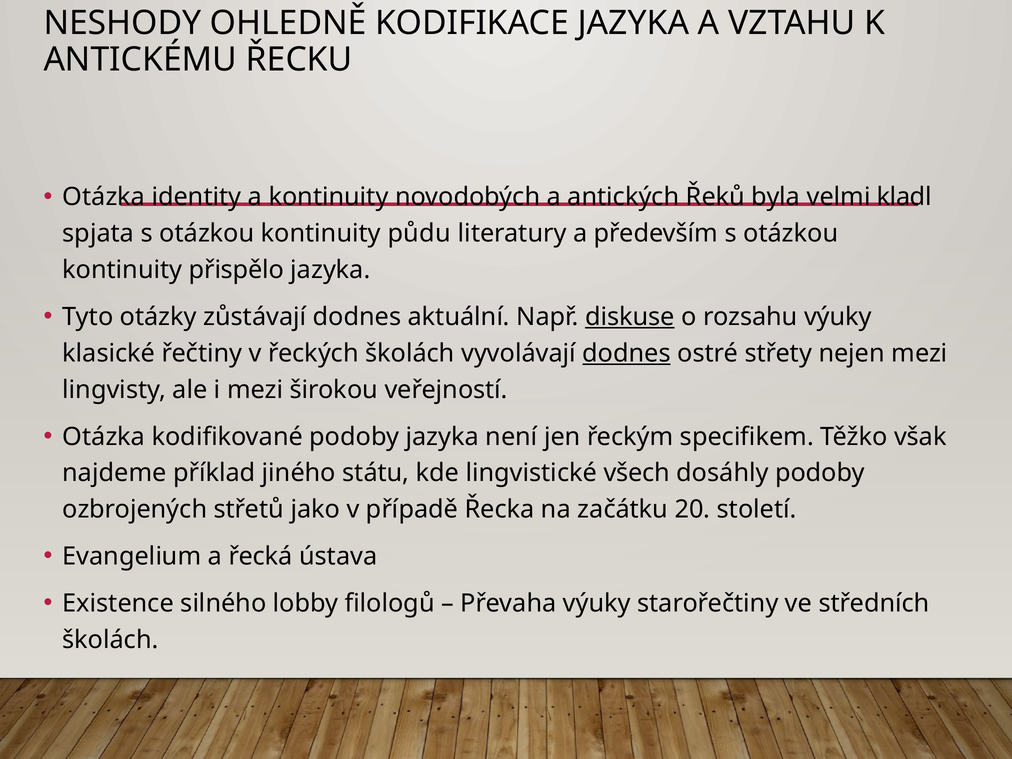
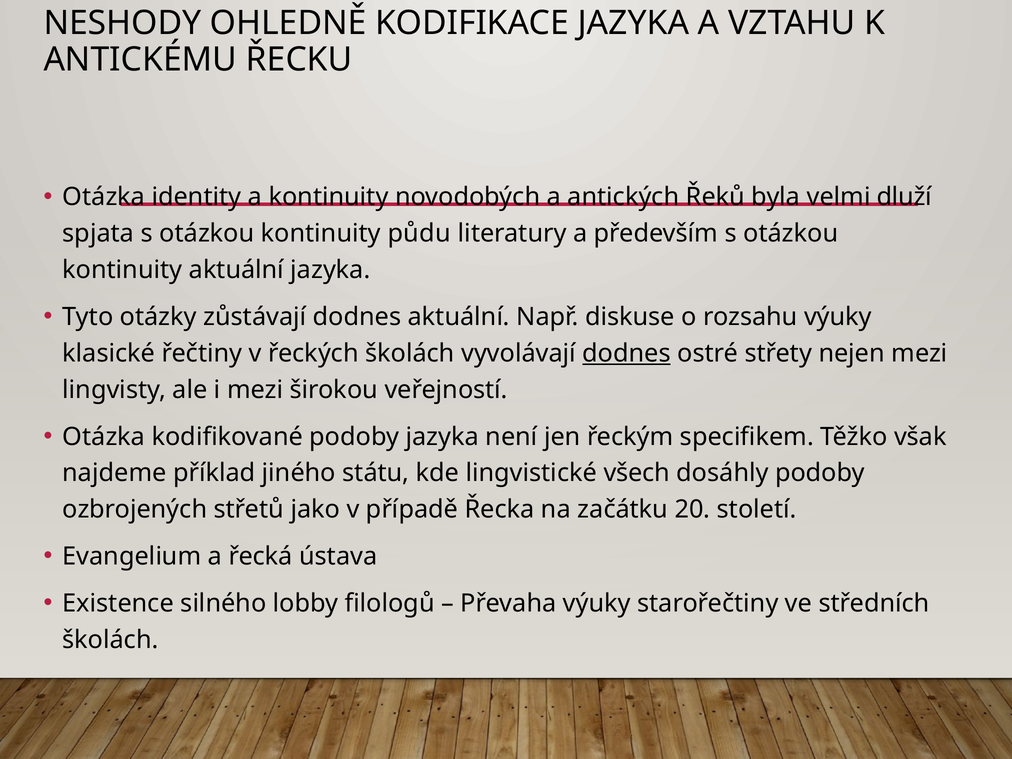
kladl: kladl -> dluží
kontinuity přispělo: přispělo -> aktuální
diskuse underline: present -> none
